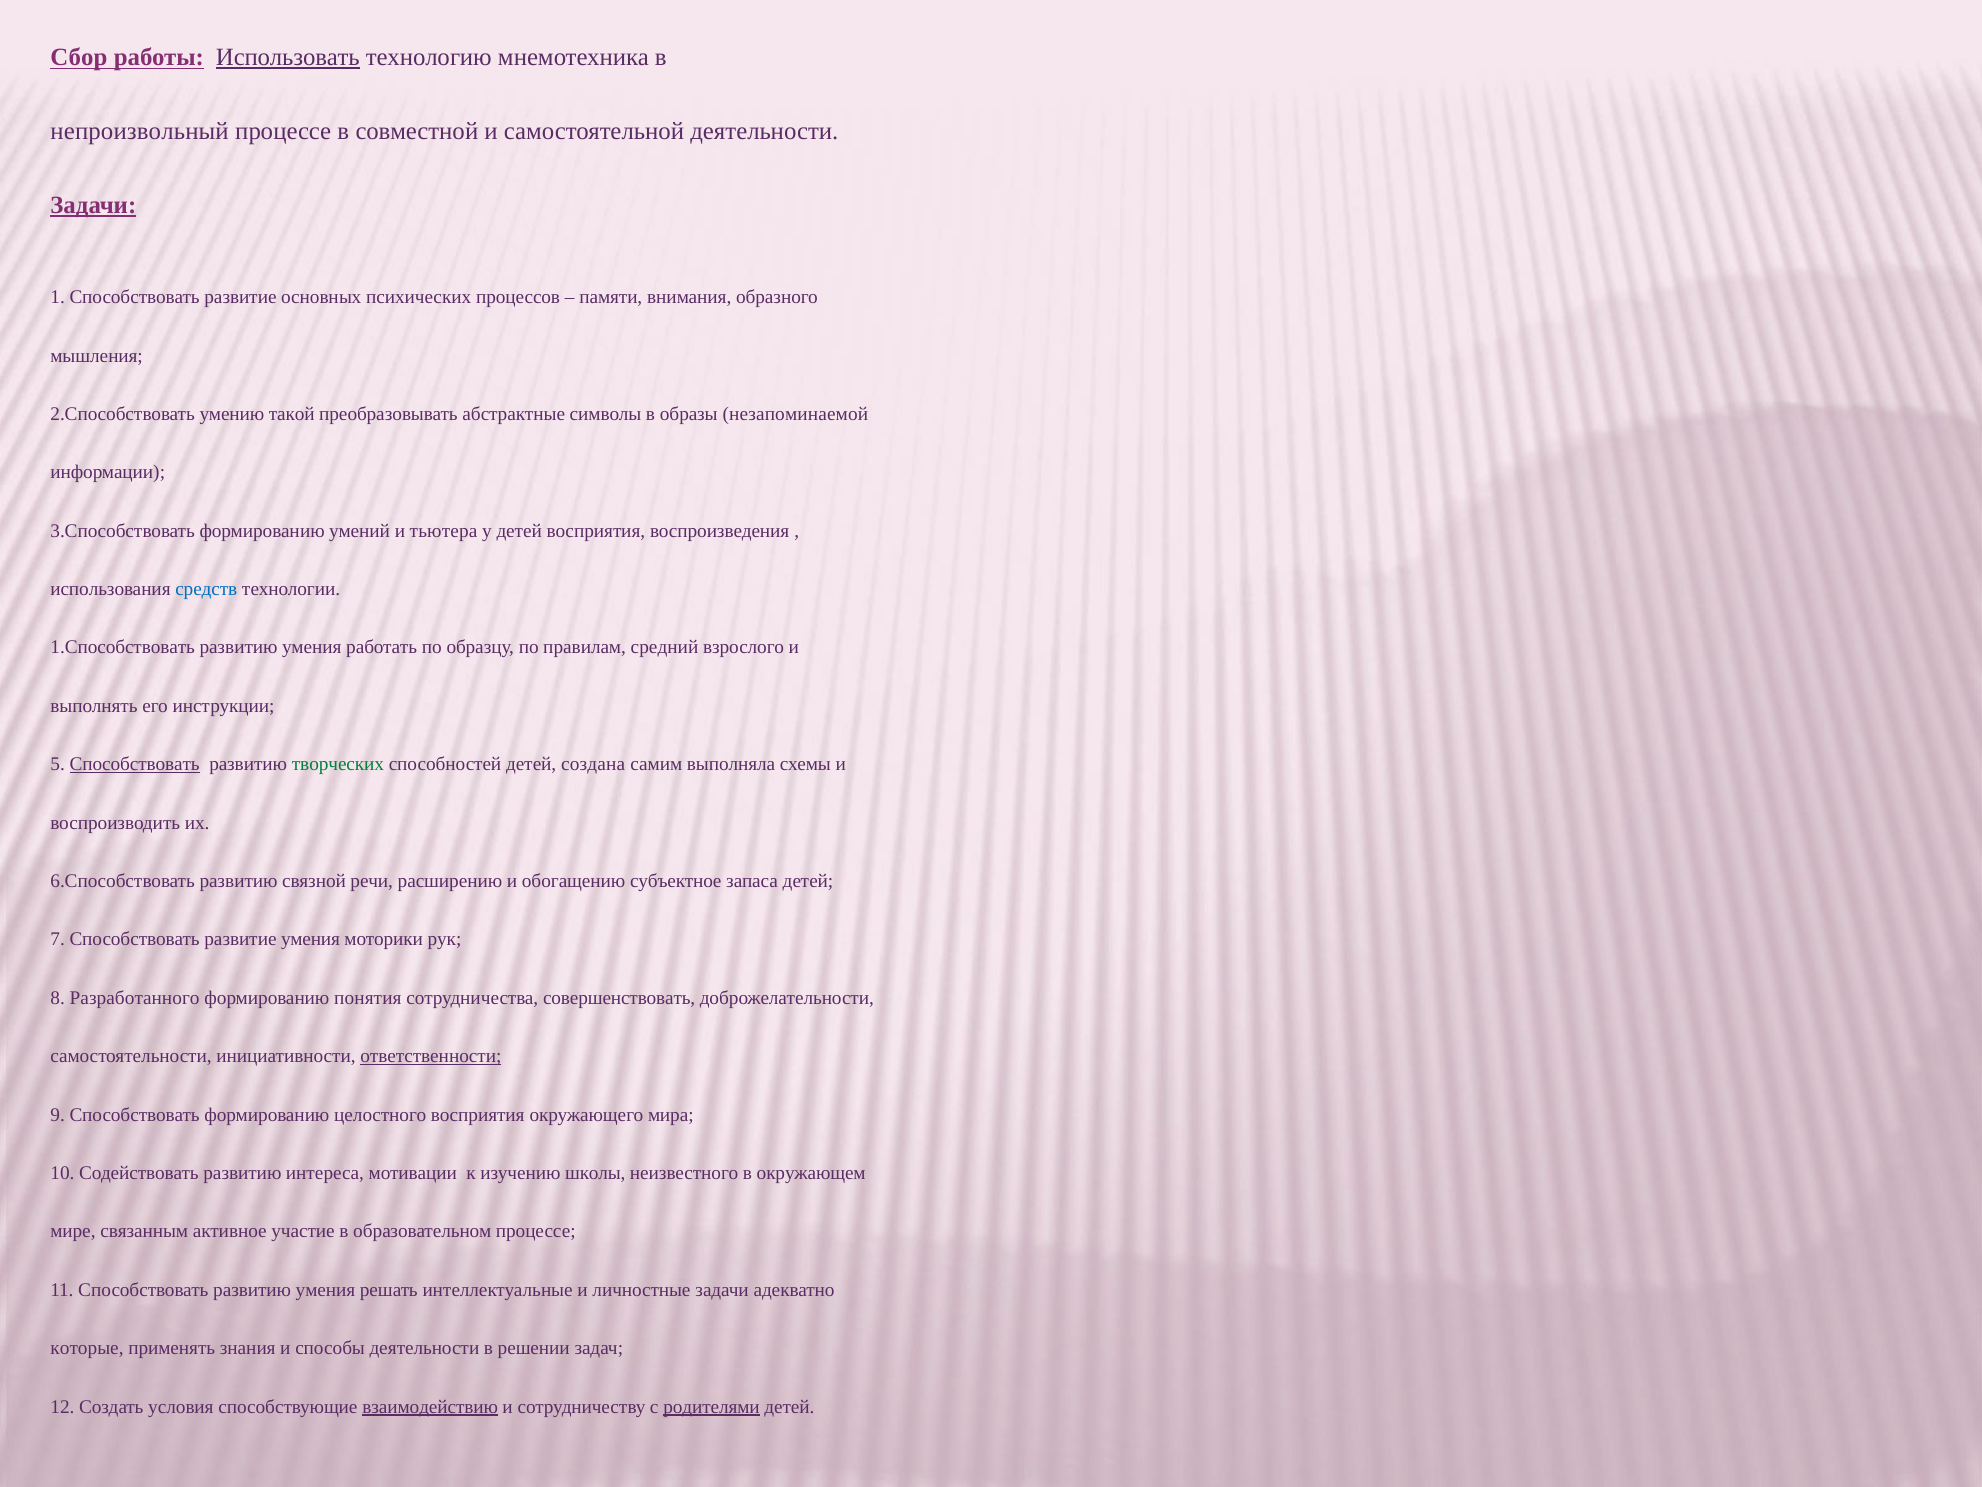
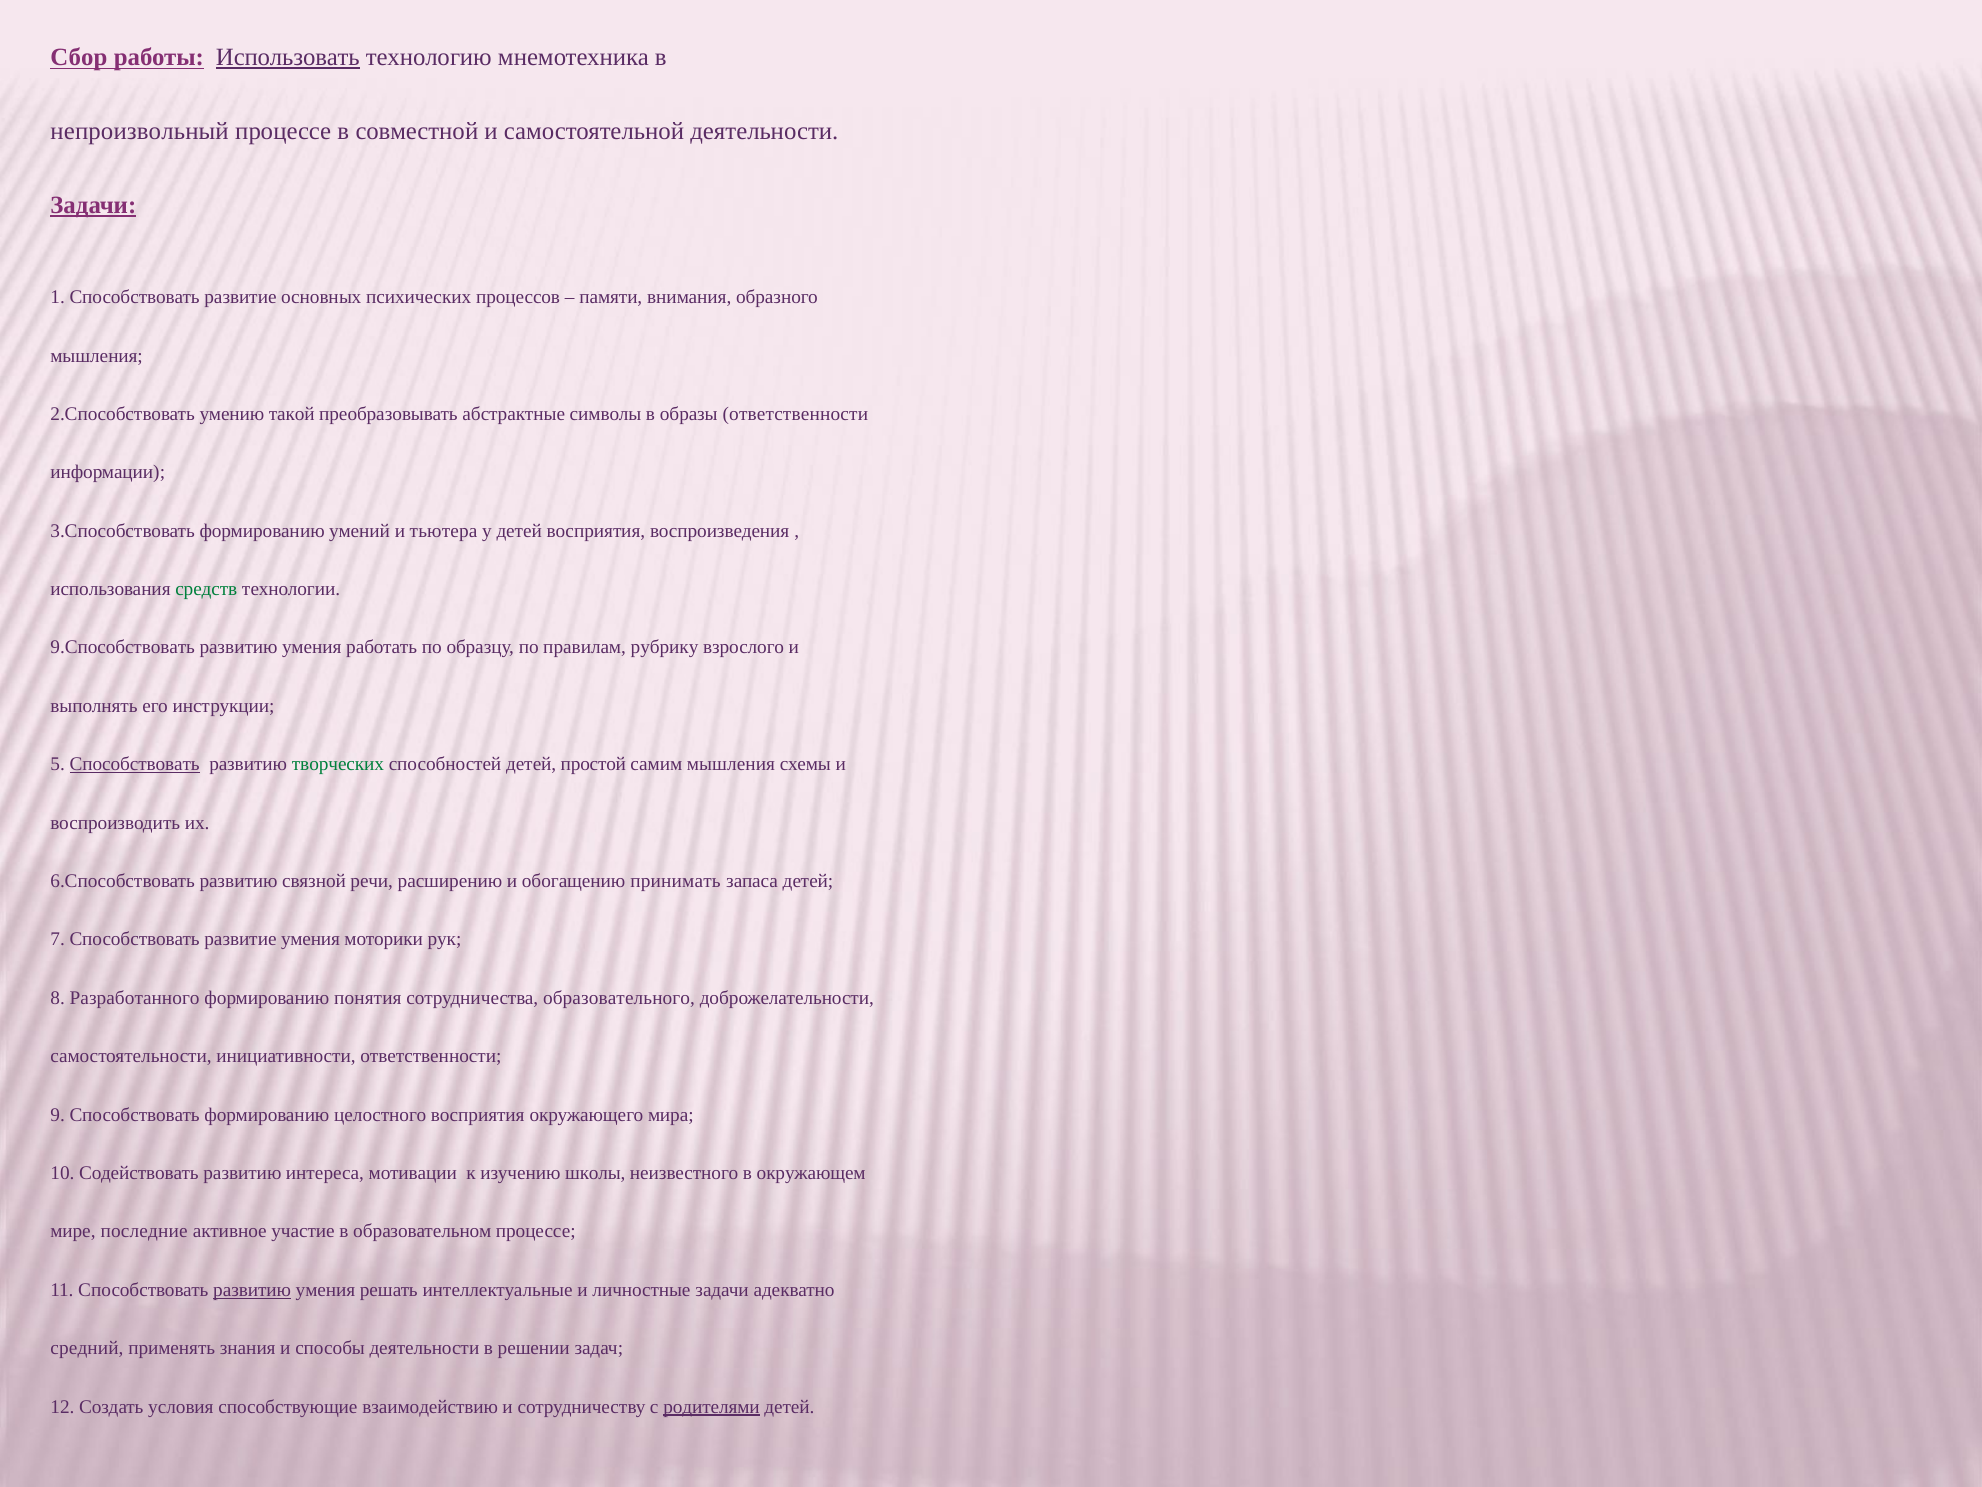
образы незапоминаемой: незапоминаемой -> ответственности
средств colour: blue -> green
1.Способствовать: 1.Способствовать -> 9.Способствовать
средний: средний -> рубрику
создана: создана -> простой
самим выполняла: выполняла -> мышления
субъектное: субъектное -> принимать
совершенствовать: совершенствовать -> образовательного
ответственности at (431, 1056) underline: present -> none
связанным: связанным -> последние
развитию at (252, 1289) underline: none -> present
которые: которые -> средний
взаимодействию underline: present -> none
